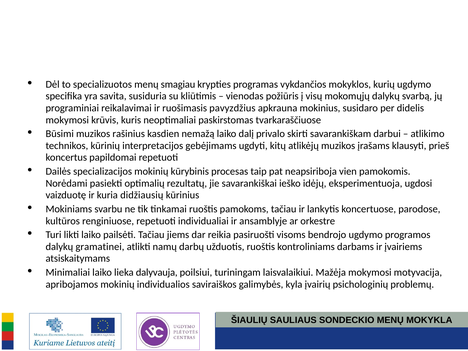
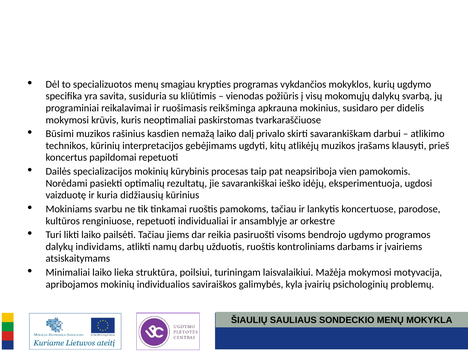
pavyzdžius: pavyzdžius -> reikšminga
gramatinei: gramatinei -> individams
dalyvauja: dalyvauja -> struktūra
